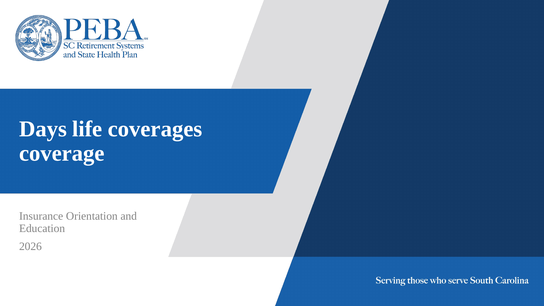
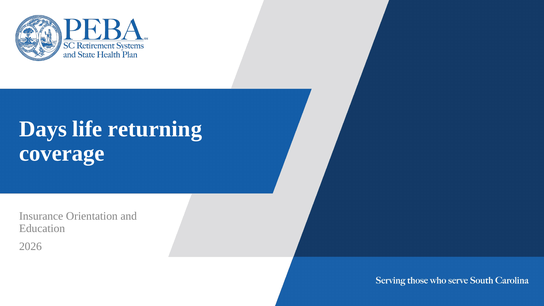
coverages: coverages -> returning
